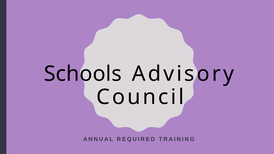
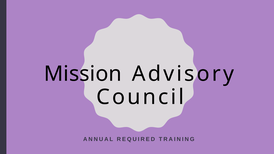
Schools: Schools -> Mission
